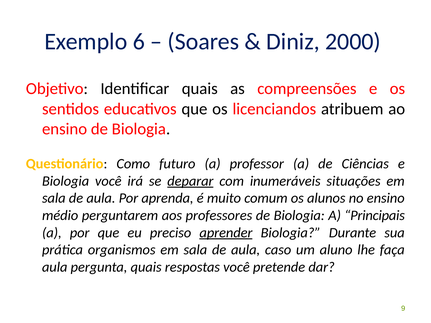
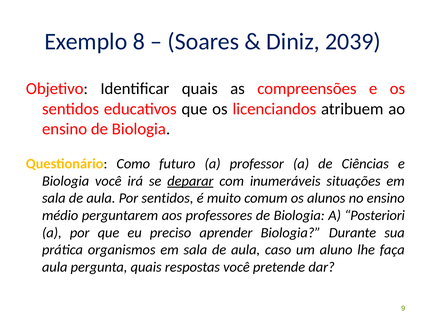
6: 6 -> 8
2000: 2000 -> 2039
Por aprenda: aprenda -> sentidos
Principais: Principais -> Posteriori
aprender underline: present -> none
